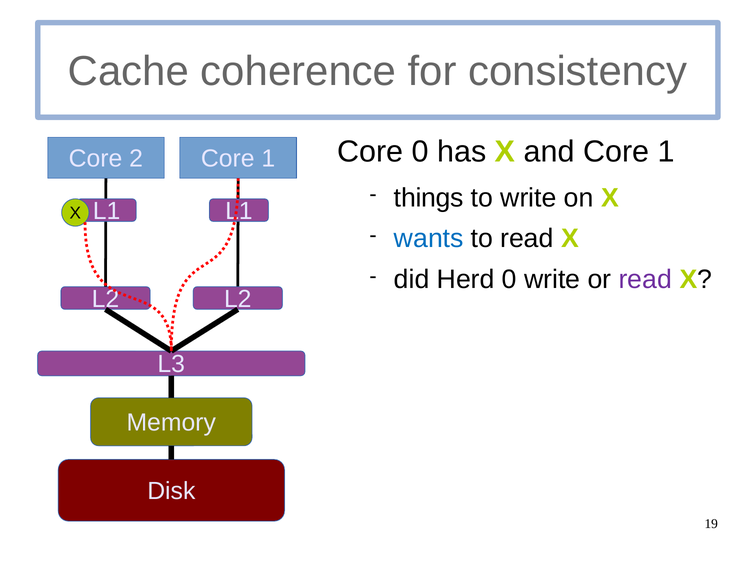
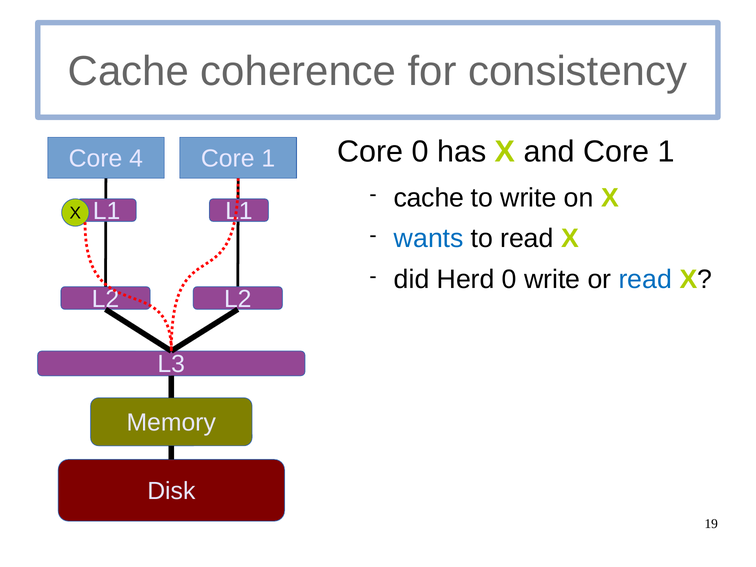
2: 2 -> 4
things at (429, 198): things -> cache
read at (645, 280) colour: purple -> blue
